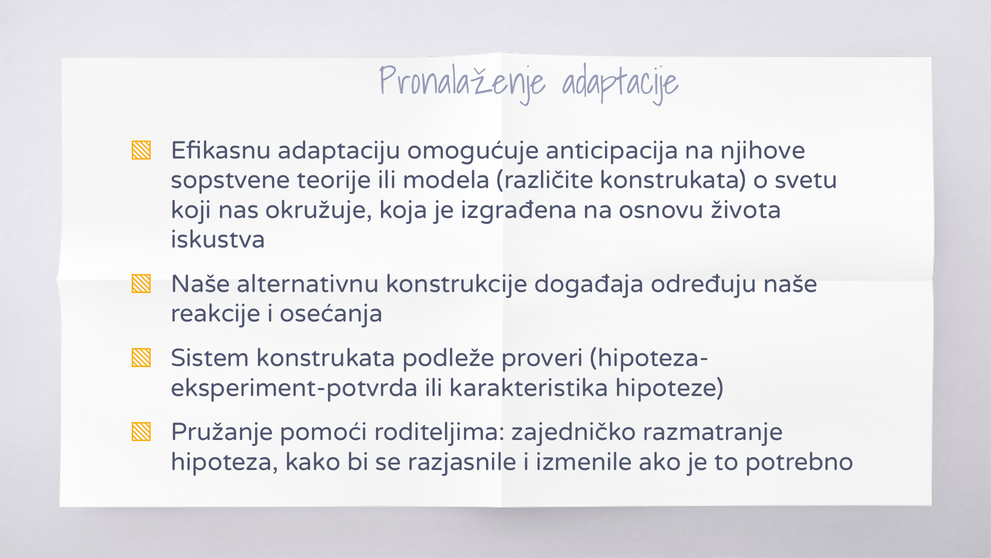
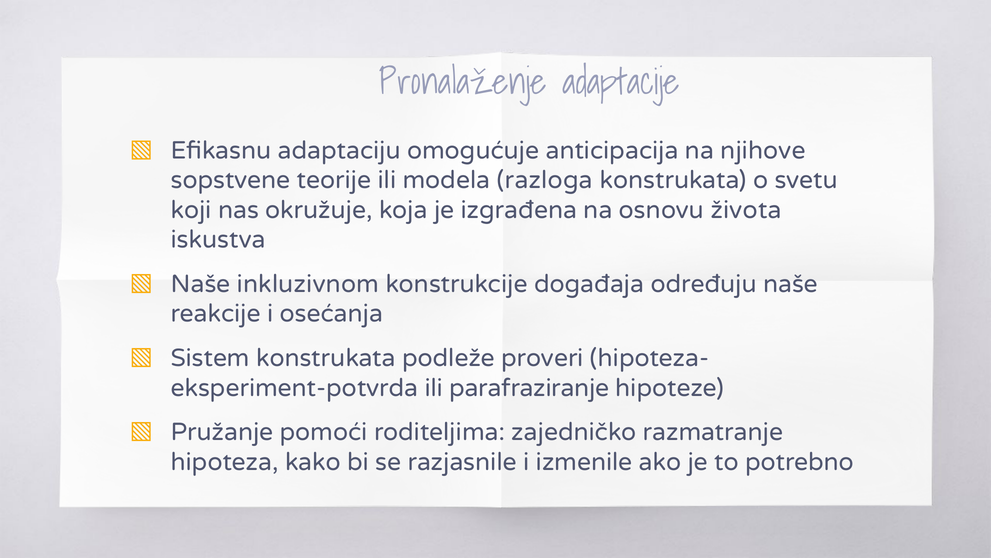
različite: različite -> razloga
alternativnu: alternativnu -> inkluzivnom
karakteristika: karakteristika -> parafraziranje
